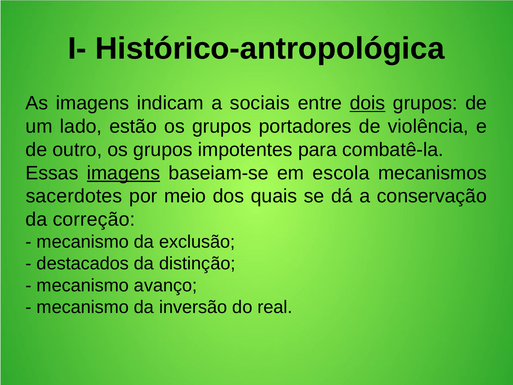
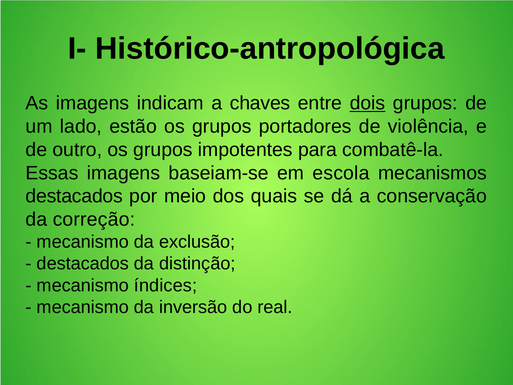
sociais: sociais -> chaves
imagens at (124, 173) underline: present -> none
sacerdotes at (74, 196): sacerdotes -> destacados
avanço: avanço -> índices
